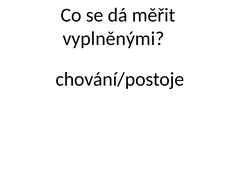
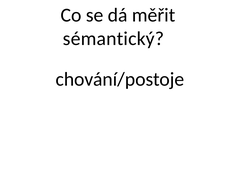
vyplněnými: vyplněnými -> sémantický
